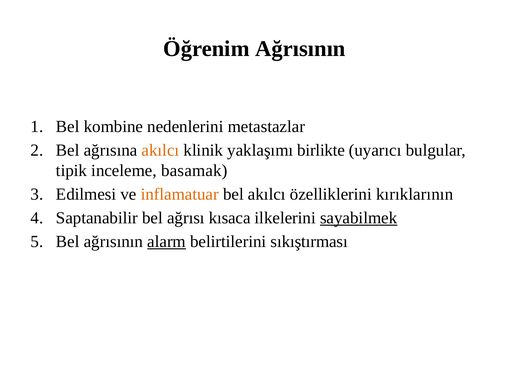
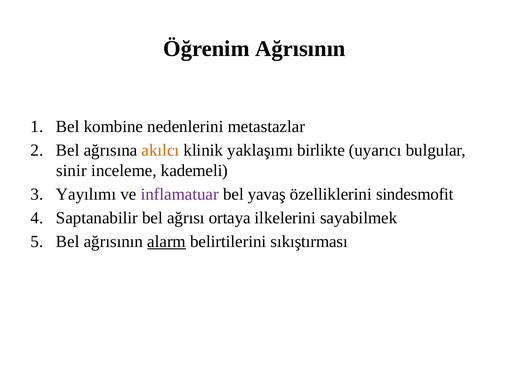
tipik: tipik -> sinir
basamak: basamak -> kademeli
Edilmesi: Edilmesi -> Yayılımı
inflamatuar colour: orange -> purple
bel akılcı: akılcı -> yavaş
kırıklarının: kırıklarının -> sindesmofit
kısaca: kısaca -> ortaya
sayabilmek underline: present -> none
